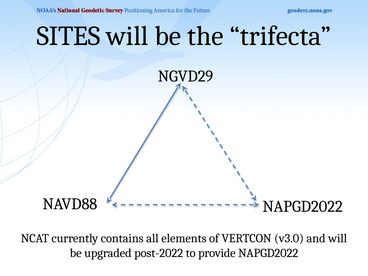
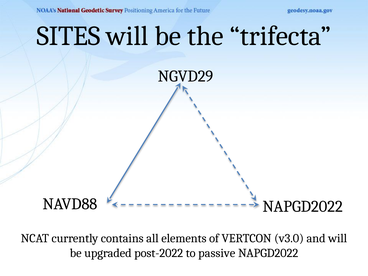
provide: provide -> passive
